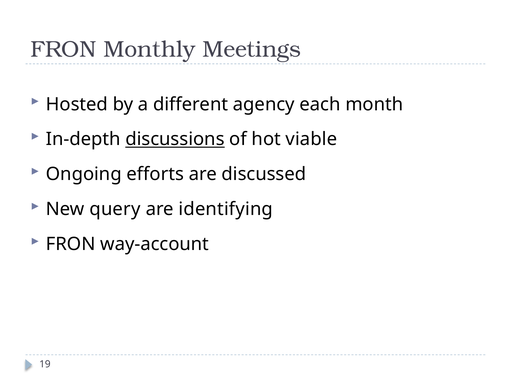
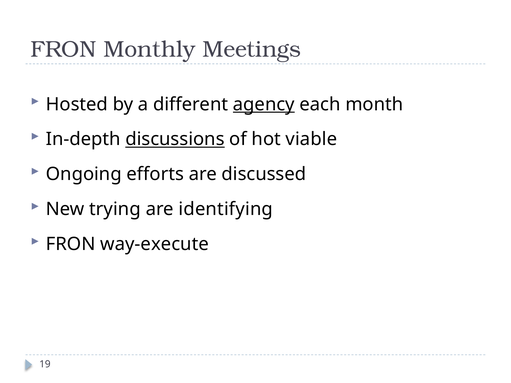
agency underline: none -> present
query: query -> trying
way-account: way-account -> way-execute
